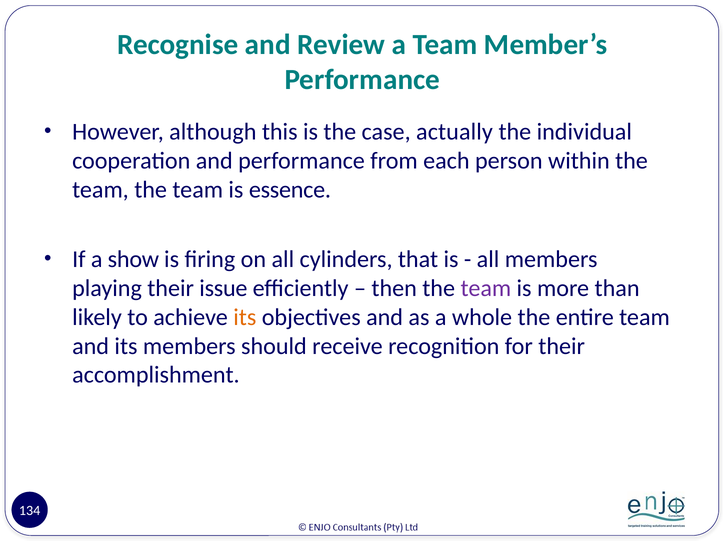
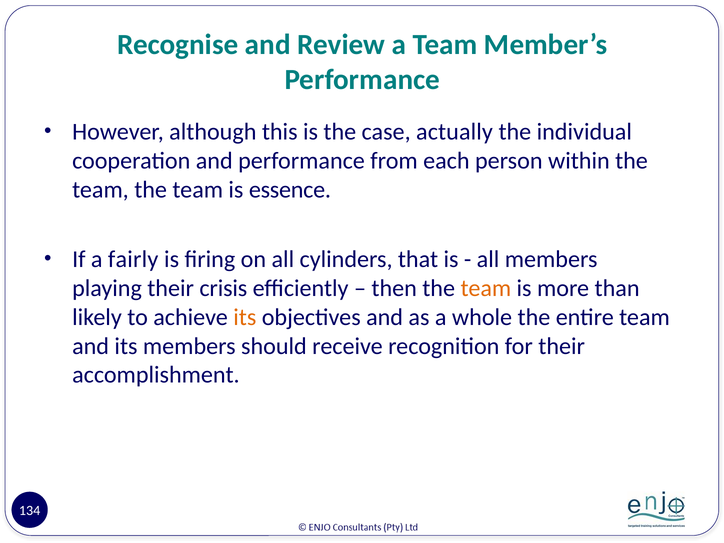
show: show -> fairly
issue: issue -> crisis
team at (486, 288) colour: purple -> orange
